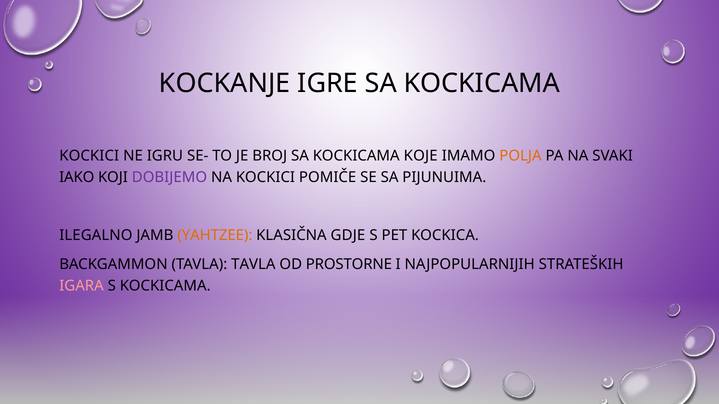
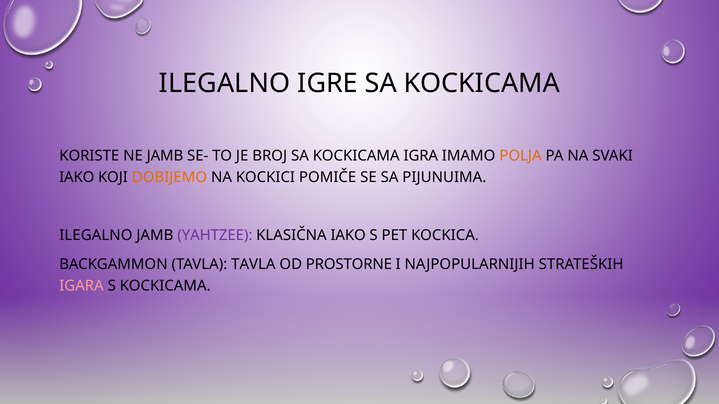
KOCKANJE at (225, 83): KOCKANJE -> ILEGALNO
KOCKICI at (89, 156): KOCKICI -> KORISTE
NE IGRU: IGRU -> JAMB
KOJE: KOJE -> IGRA
DOBIJEMO colour: purple -> orange
YAHTZEE colour: orange -> purple
KLASIČNA GDJE: GDJE -> IAKO
